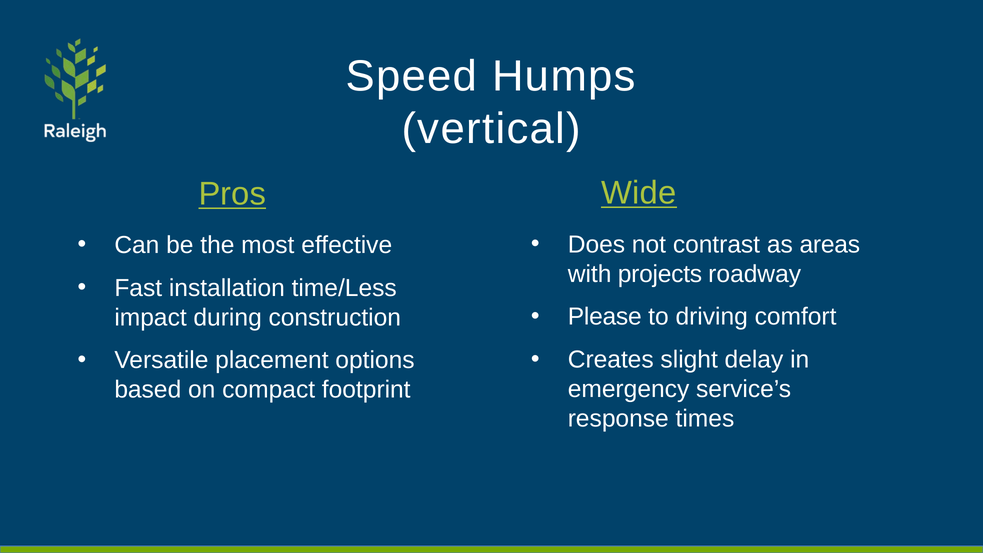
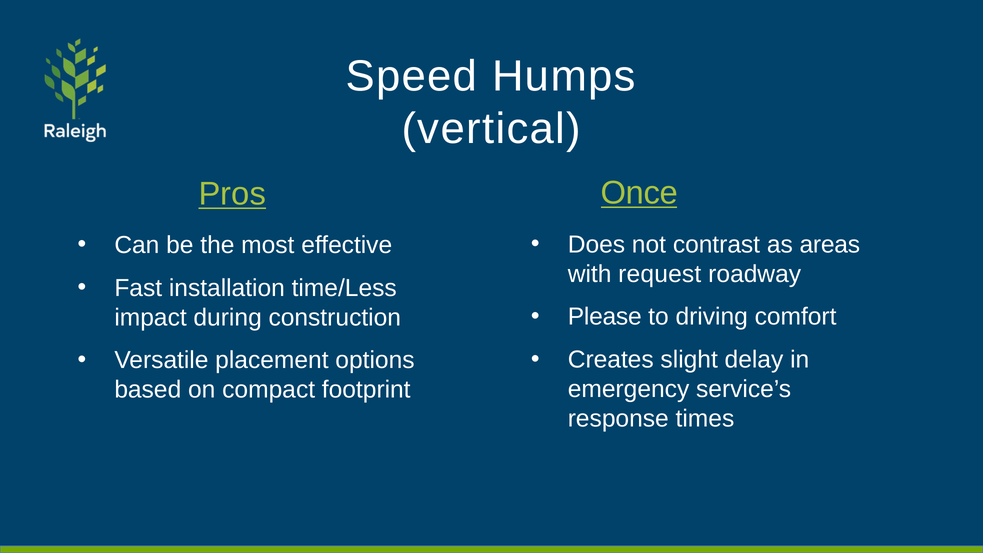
Wide: Wide -> Once
projects: projects -> request
